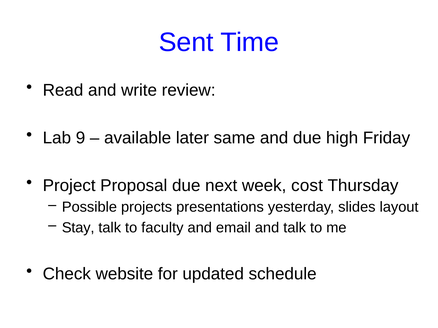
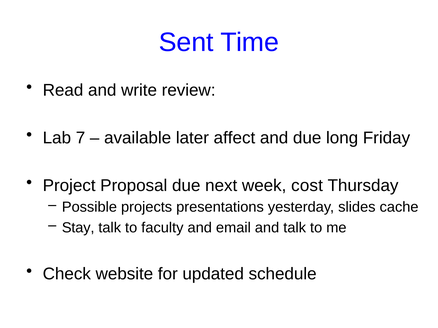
9: 9 -> 7
same: same -> affect
high: high -> long
layout: layout -> cache
